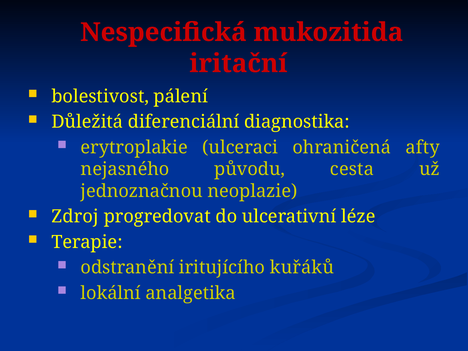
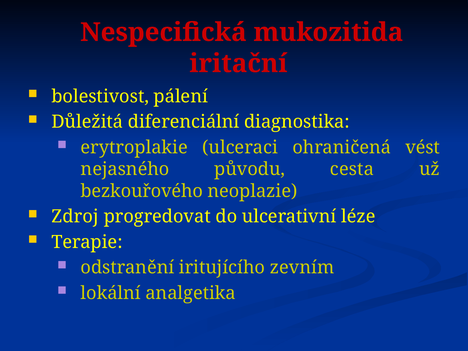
afty: afty -> vést
jednoznačnou: jednoznačnou -> bezkouřového
kuřáků: kuřáků -> zevním
